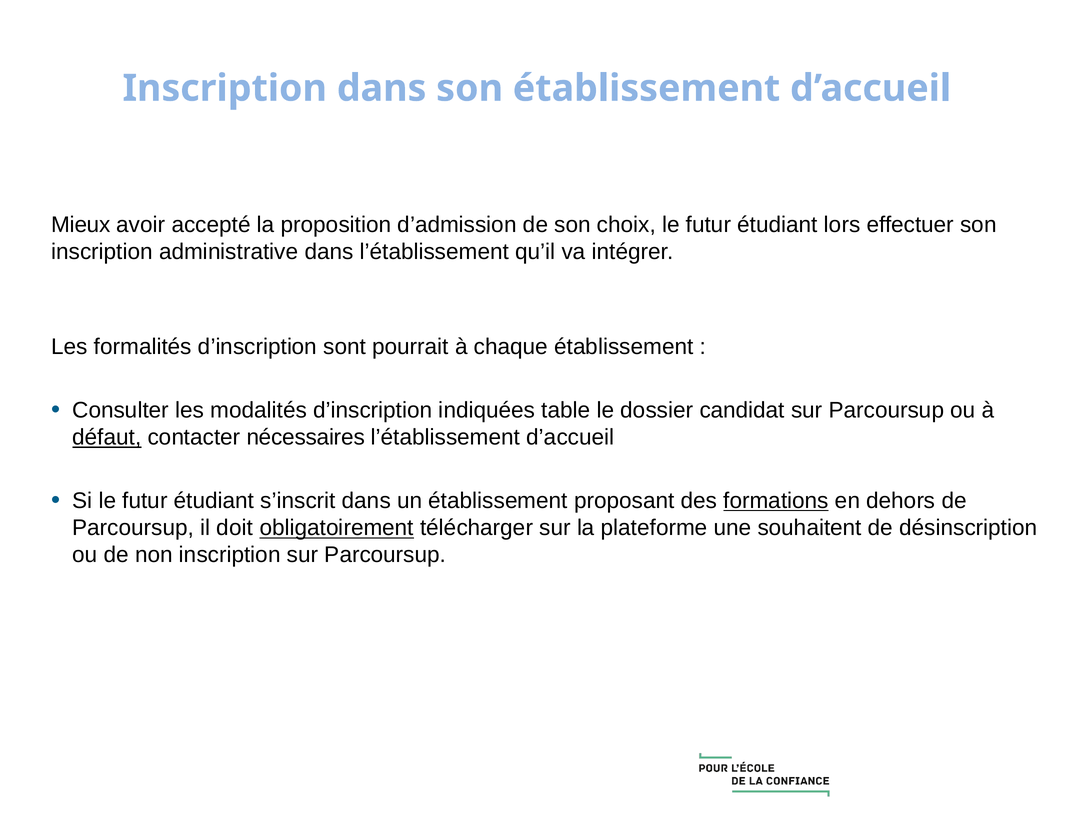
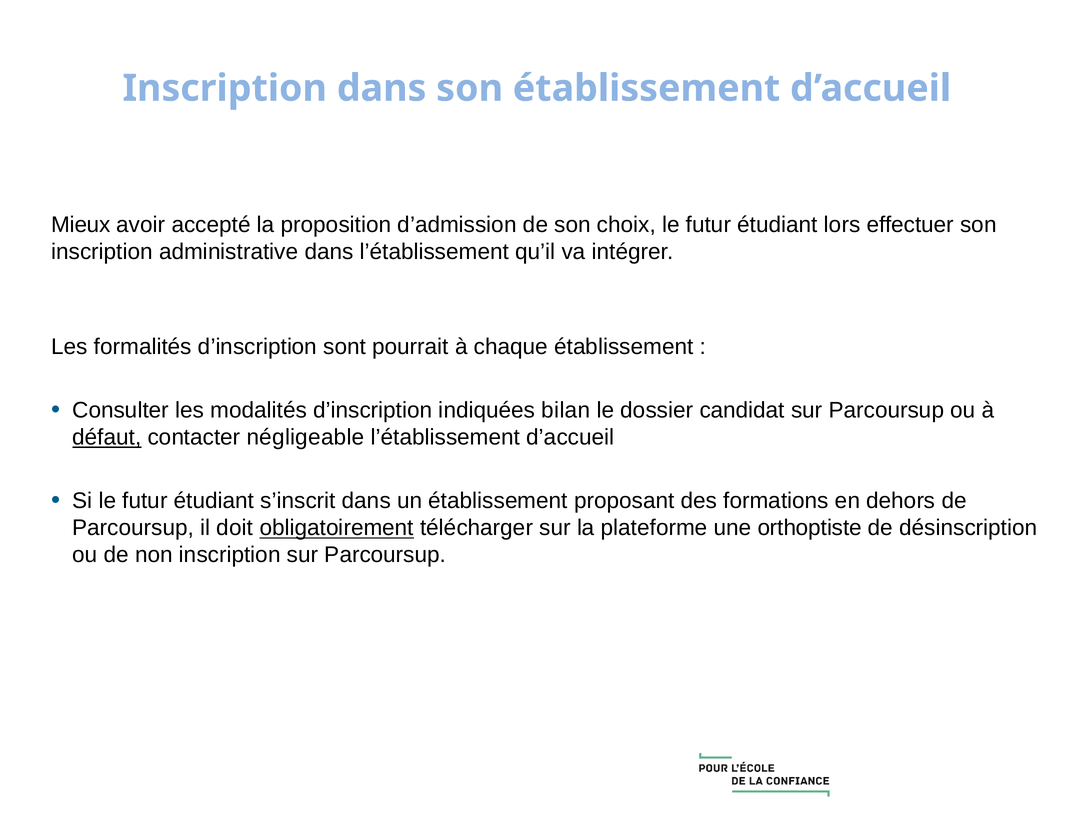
table: table -> bilan
nécessaires: nécessaires -> négligeable
formations underline: present -> none
souhaitent: souhaitent -> orthoptiste
